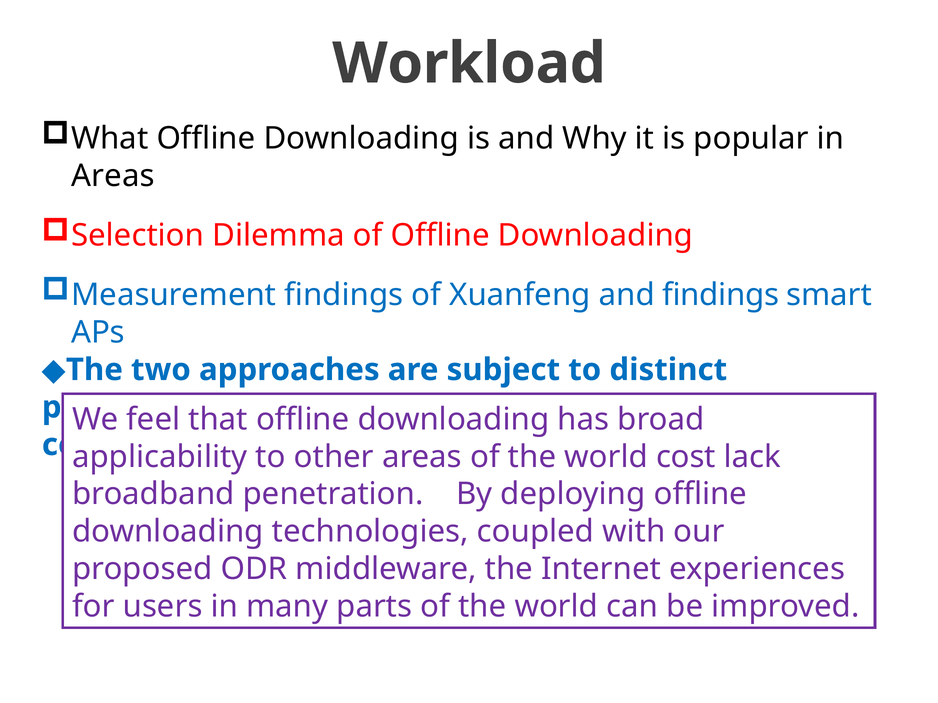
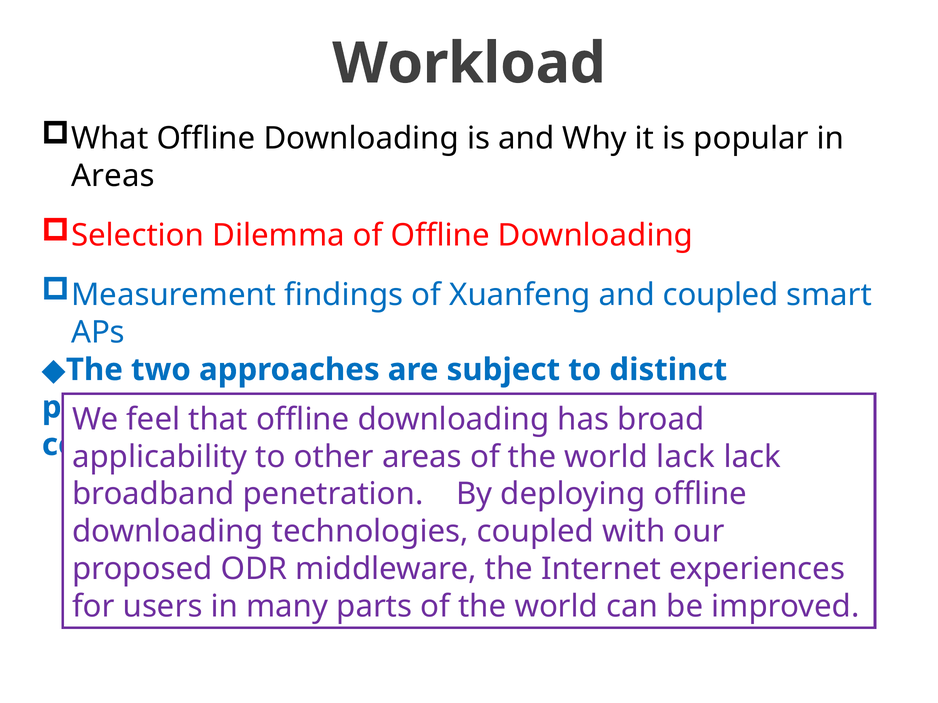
and findings: findings -> coupled
world cost: cost -> lack
